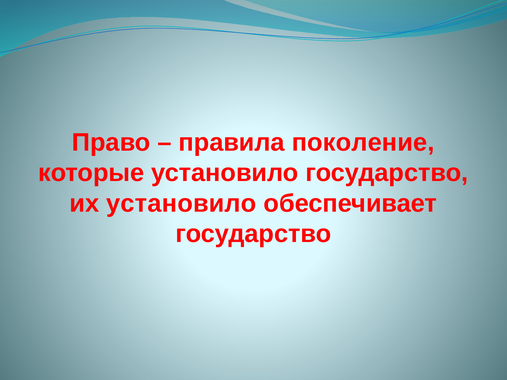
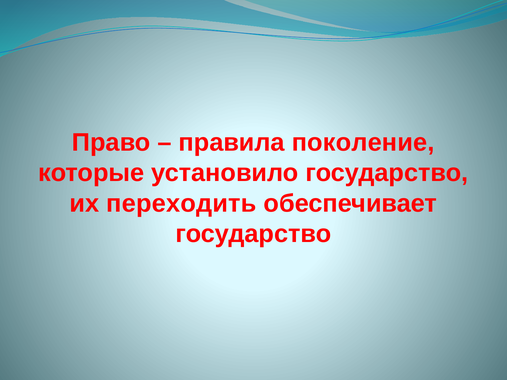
их установило: установило -> переходить
